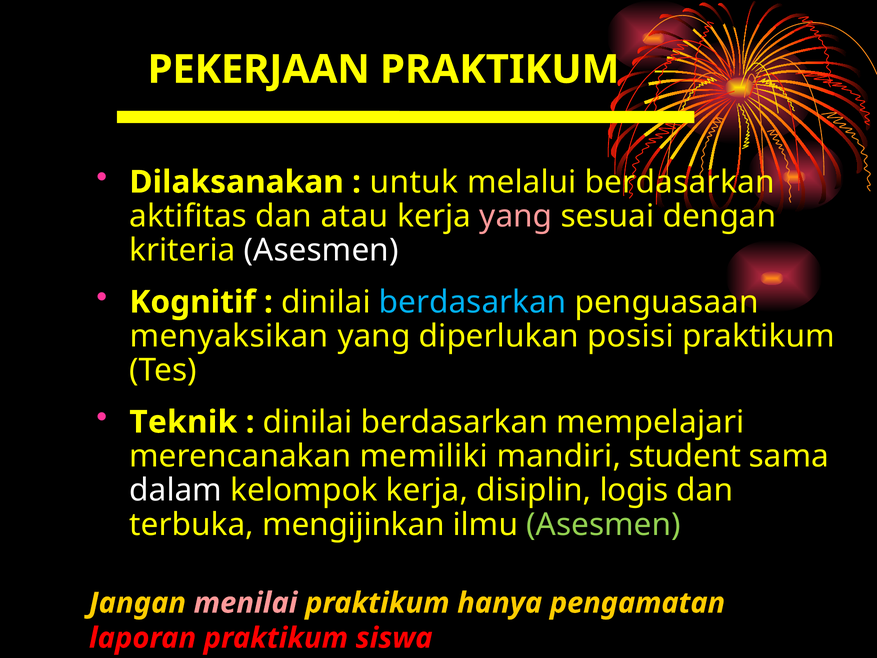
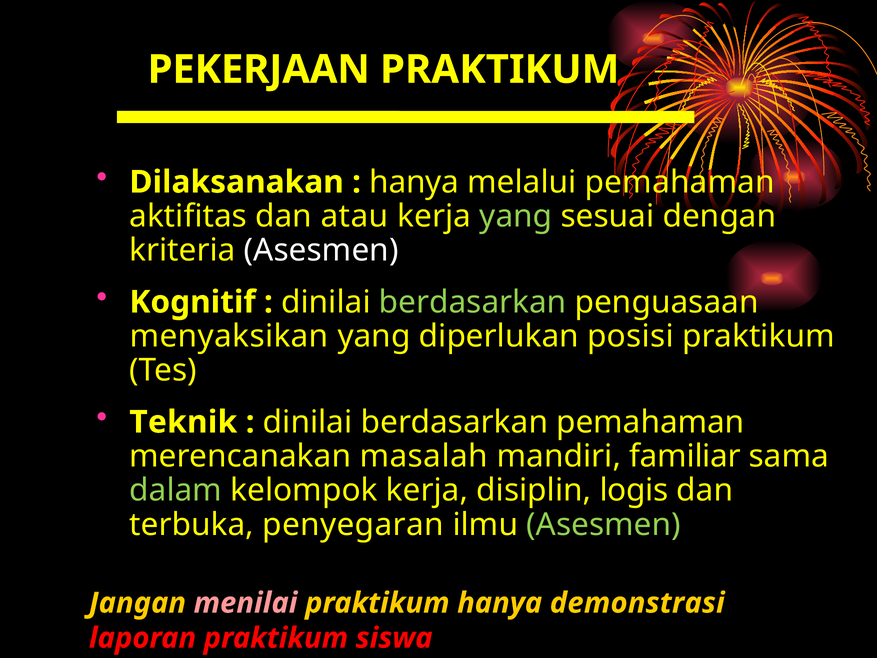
untuk at (414, 182): untuk -> hanya
melalui berdasarkan: berdasarkan -> pemahaman
yang at (516, 216) colour: pink -> light green
berdasarkan at (473, 302) colour: light blue -> light green
berdasarkan mempelajari: mempelajari -> pemahaman
memiliki: memiliki -> masalah
student: student -> familiar
dalam colour: white -> light green
mengijinkan: mengijinkan -> penyegaran
pengamatan: pengamatan -> demonstrasi
